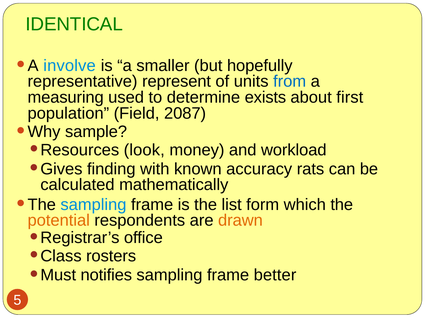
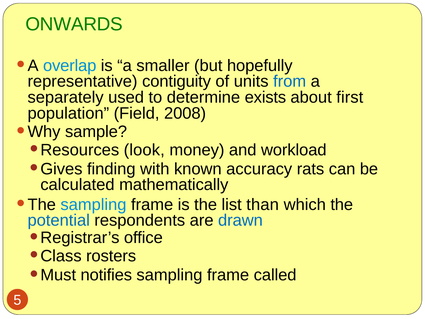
IDENTICAL: IDENTICAL -> ONWARDS
involve: involve -> overlap
represent: represent -> contiguity
measuring: measuring -> separately
2087: 2087 -> 2008
form: form -> than
potential colour: orange -> blue
drawn colour: orange -> blue
better: better -> called
